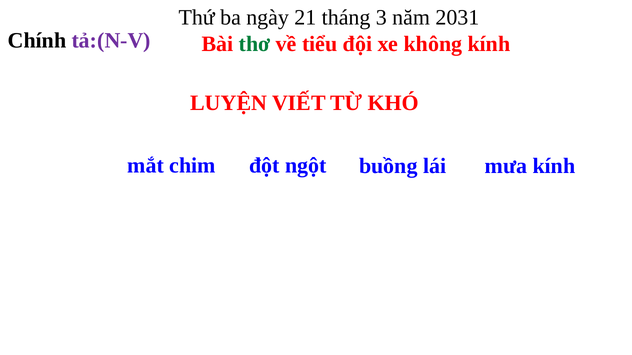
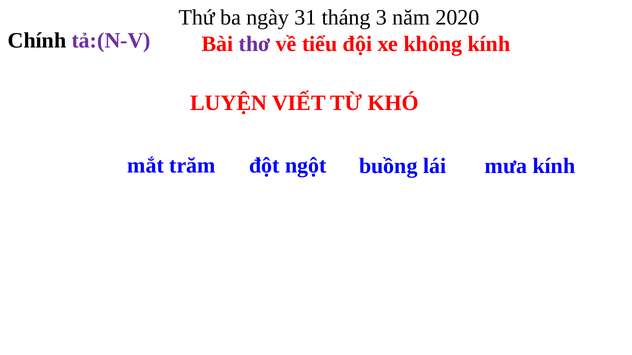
21: 21 -> 31
2031: 2031 -> 2020
thơ colour: green -> purple
chim: chim -> trăm
